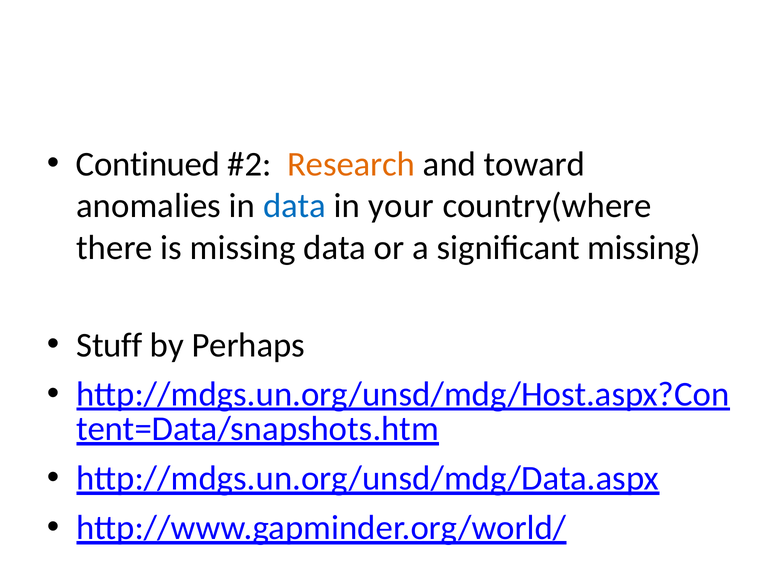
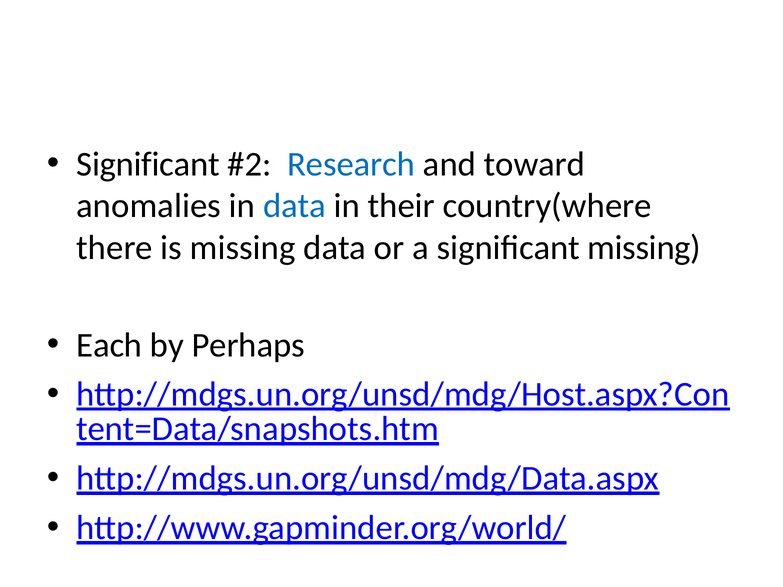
Continued at (148, 164): Continued -> Significant
Research colour: orange -> blue
your: your -> their
Stuff: Stuff -> Each
